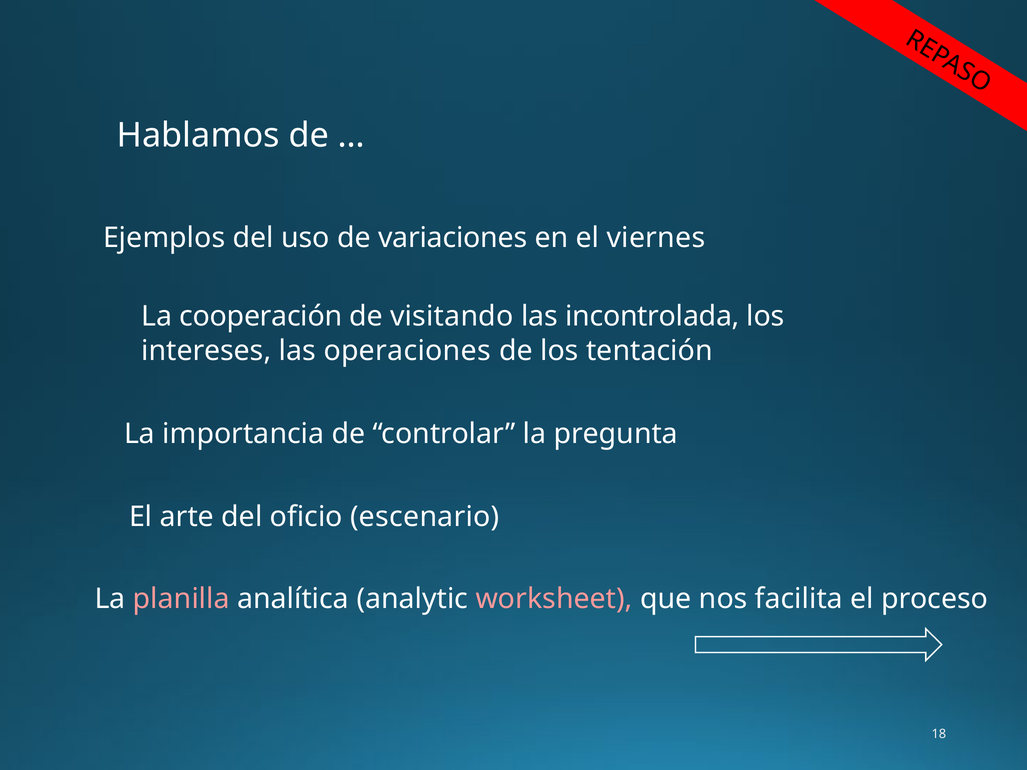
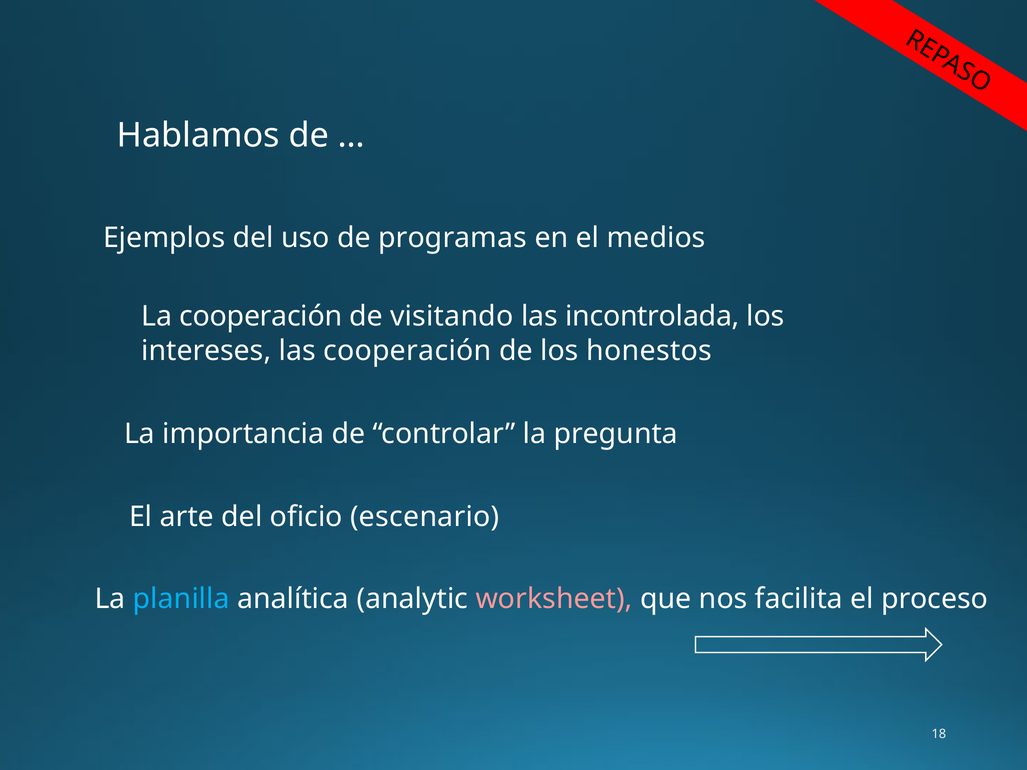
variaciones: variaciones -> programas
viernes: viernes -> medios
las operaciones: operaciones -> cooperación
tentación: tentación -> honestos
planilla colour: pink -> light blue
